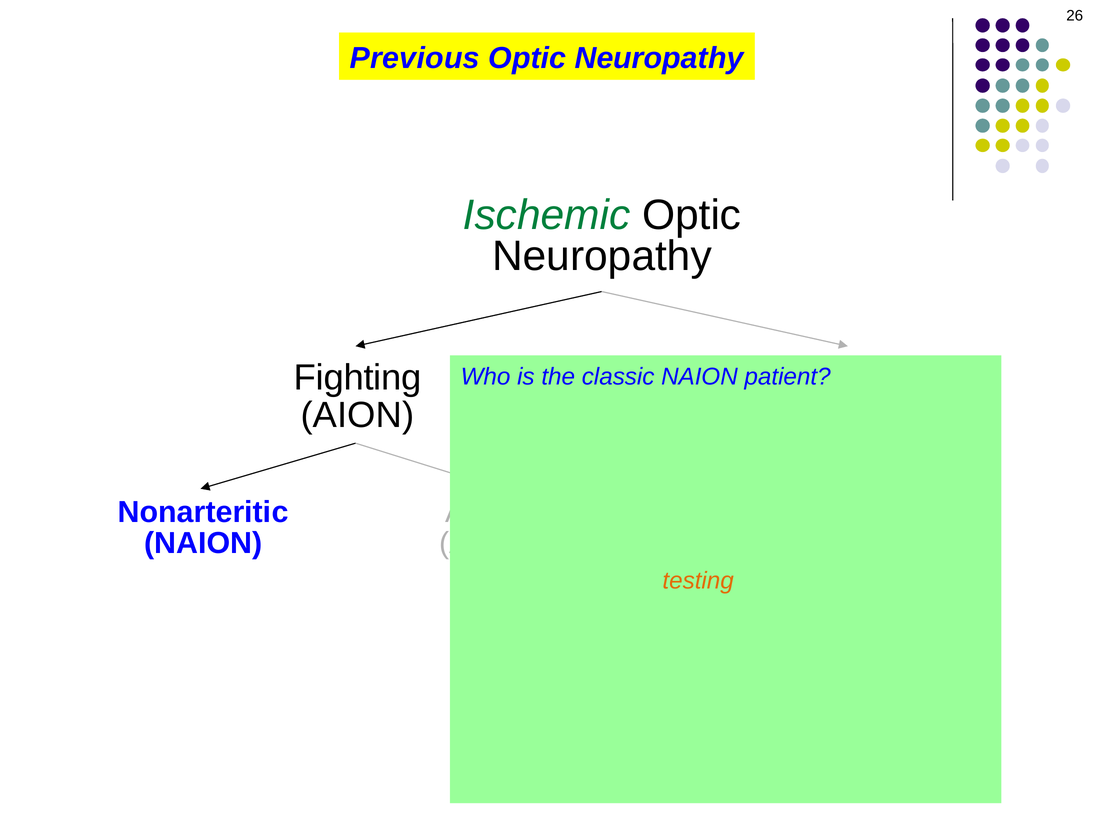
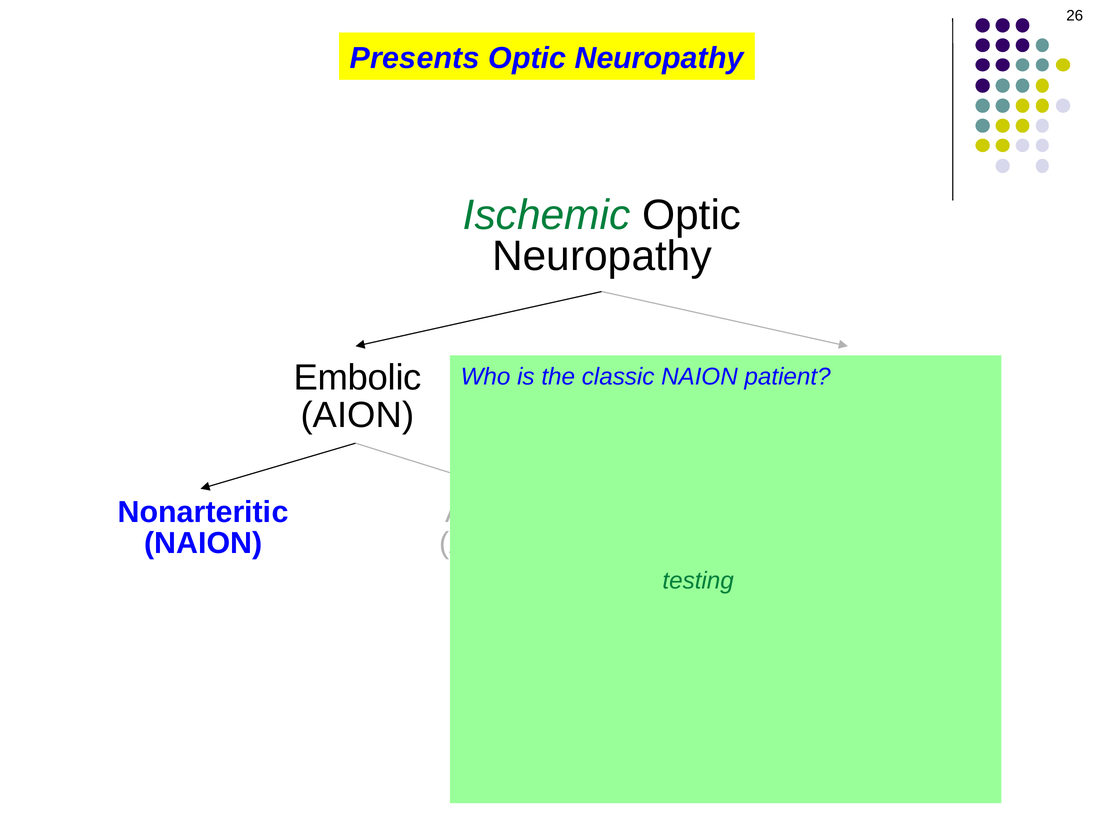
Previous: Previous -> Presents
Fighting: Fighting -> Embolic
testing colour: orange -> green
